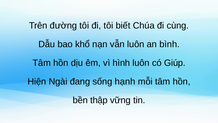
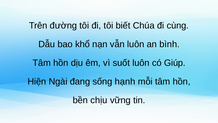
hình: hình -> suốt
thập: thập -> chịu
